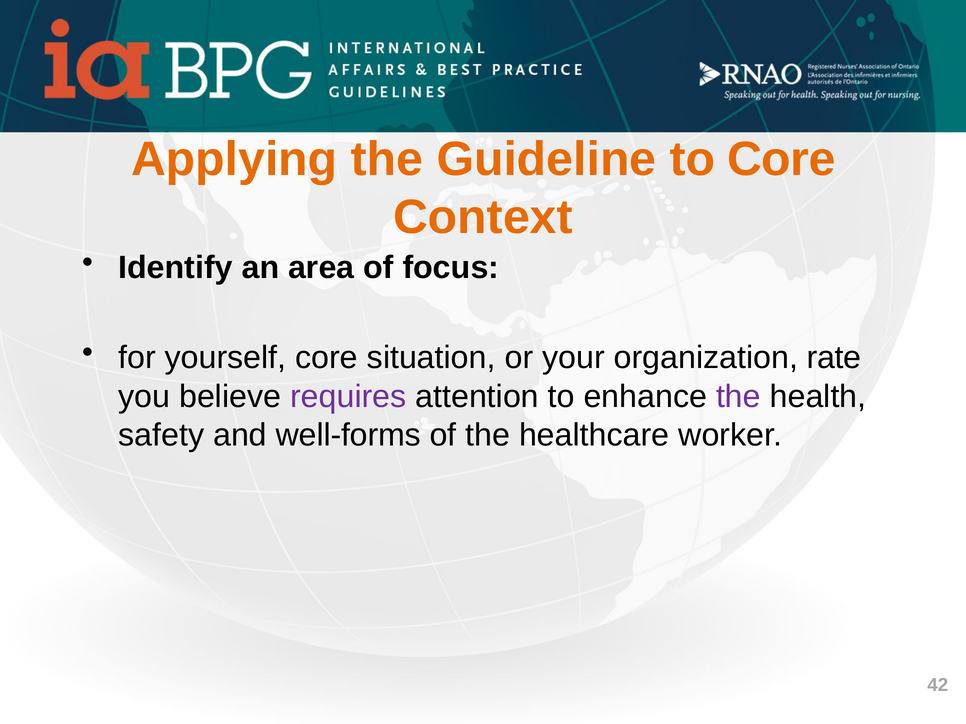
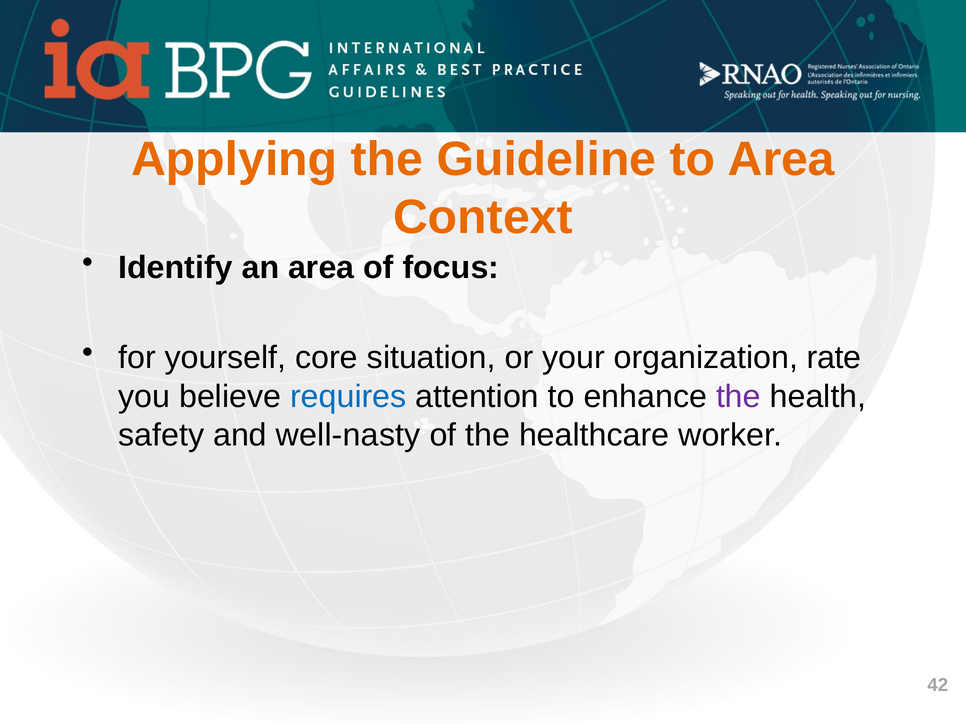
to Core: Core -> Area
requires colour: purple -> blue
well-forms: well-forms -> well-nasty
